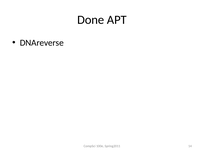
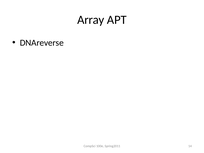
Done: Done -> Array
